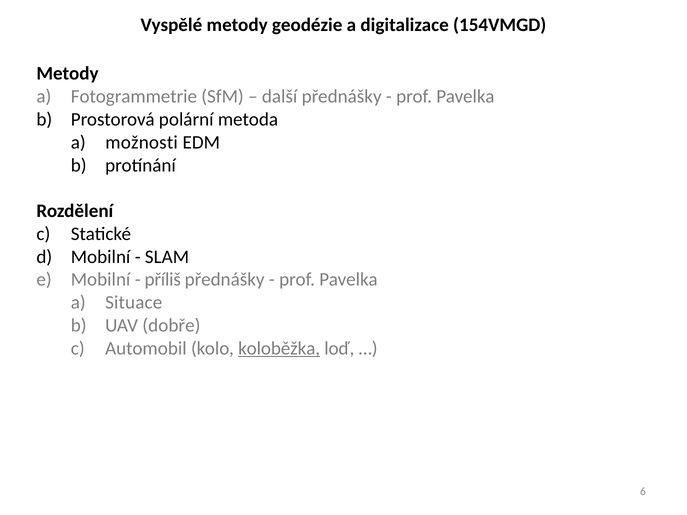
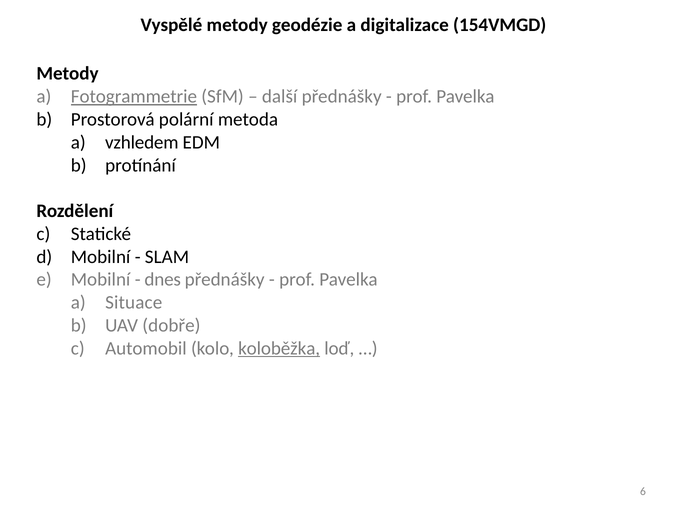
Fotogrammetrie underline: none -> present
možnosti: možnosti -> vzhledem
příliš: příliš -> dnes
